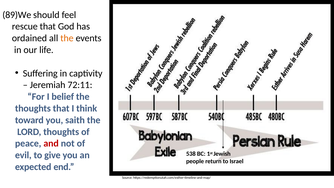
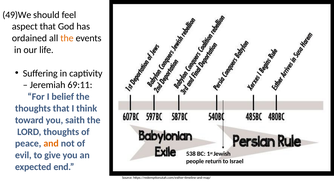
89)We: 89)We -> 49)We
rescue: rescue -> aspect
72:11: 72:11 -> 69:11
and colour: red -> orange
